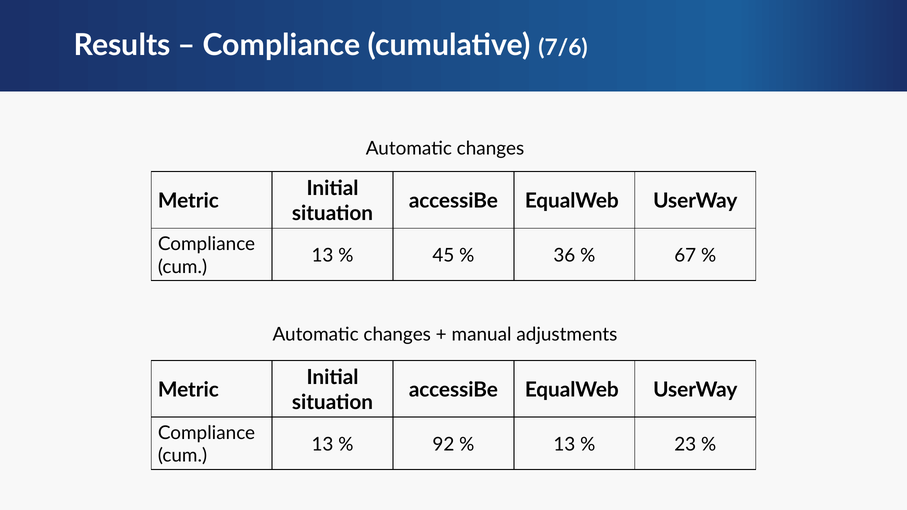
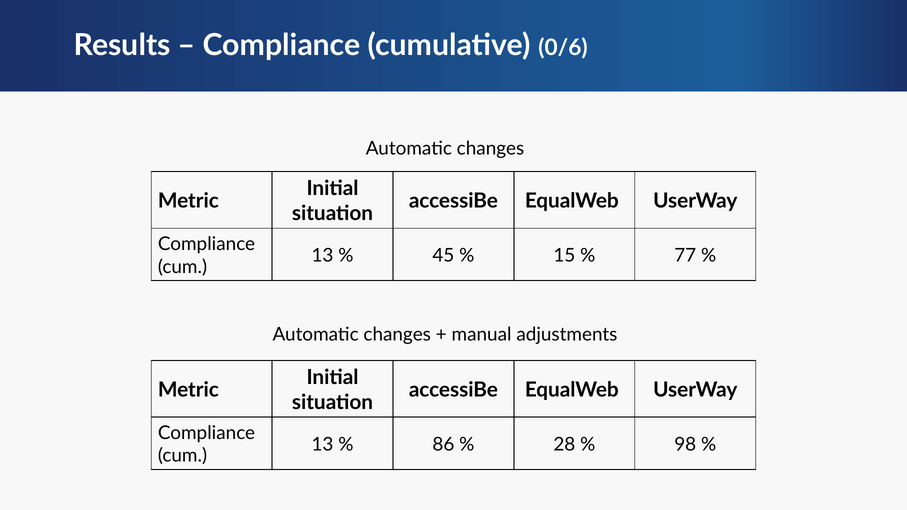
7/6: 7/6 -> 0/6
36: 36 -> 15
67: 67 -> 77
92: 92 -> 86
13 at (564, 445): 13 -> 28
23: 23 -> 98
